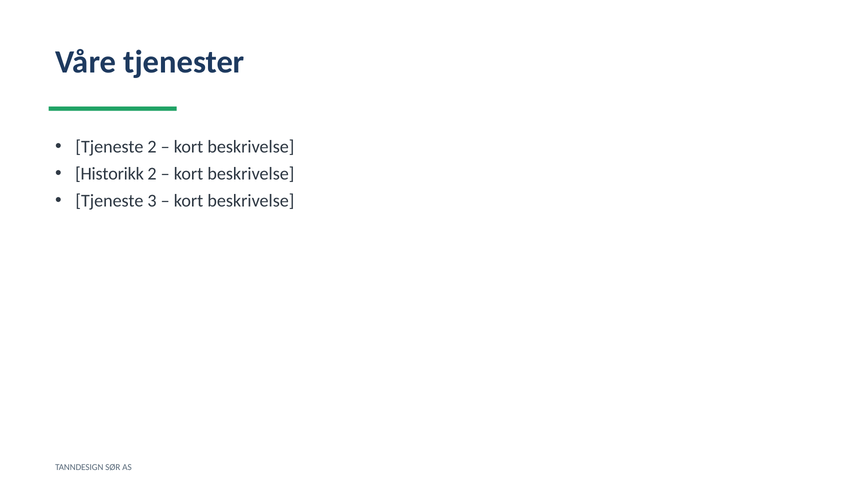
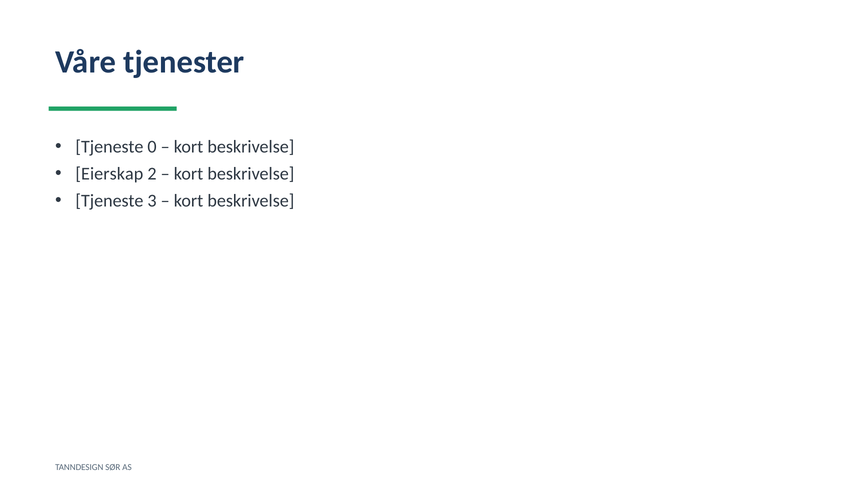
Tjeneste 2: 2 -> 0
Historikk: Historikk -> Eierskap
